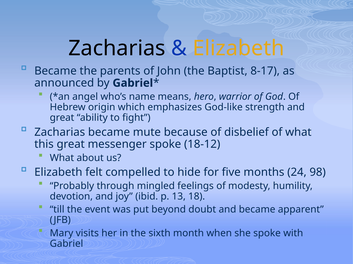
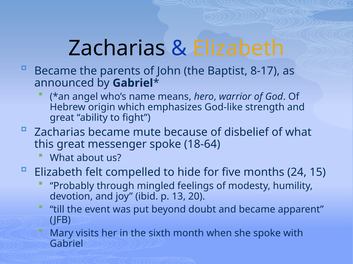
18-12: 18-12 -> 18-64
98: 98 -> 15
18: 18 -> 20
